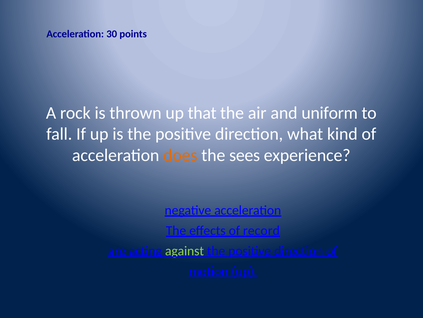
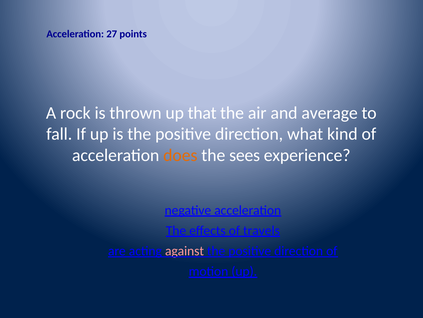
30: 30 -> 27
uniform: uniform -> average
record: record -> travels
against colour: light green -> pink
